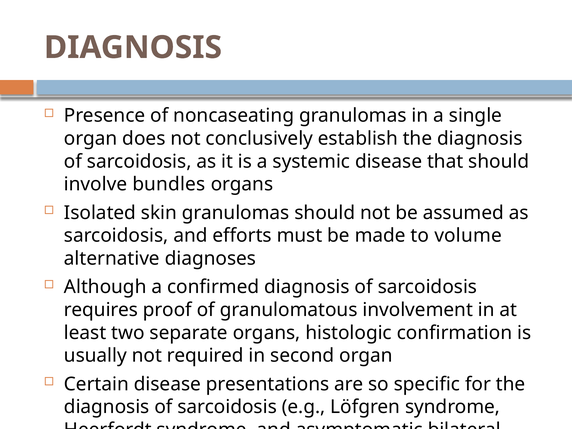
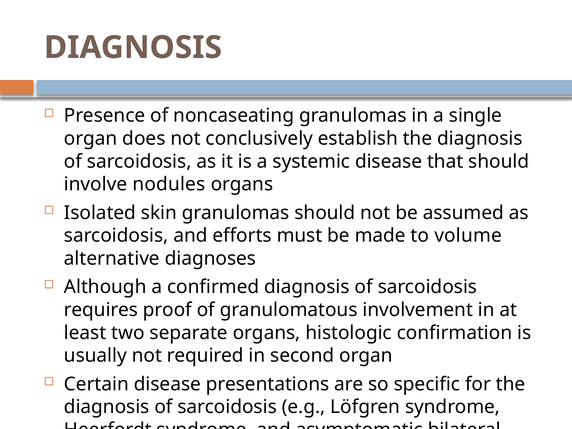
bundles: bundles -> nodules
